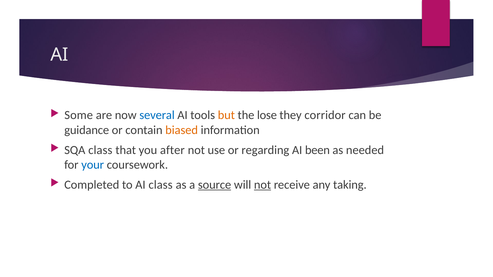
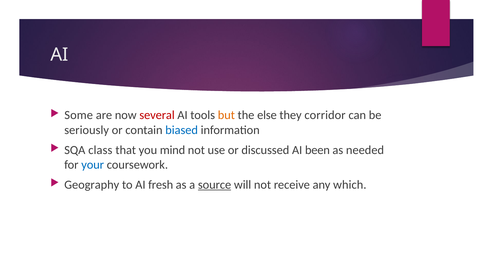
several colour: blue -> red
lose: lose -> else
guidance: guidance -> seriously
biased colour: orange -> blue
after: after -> mind
regarding: regarding -> discussed
Completed: Completed -> Geography
AI class: class -> fresh
not at (263, 185) underline: present -> none
taking: taking -> which
